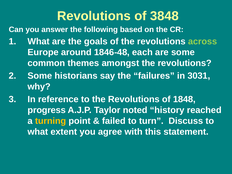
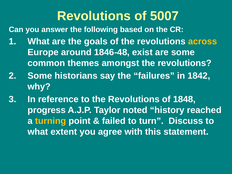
3848: 3848 -> 5007
across colour: light green -> yellow
each: each -> exist
3031: 3031 -> 1842
